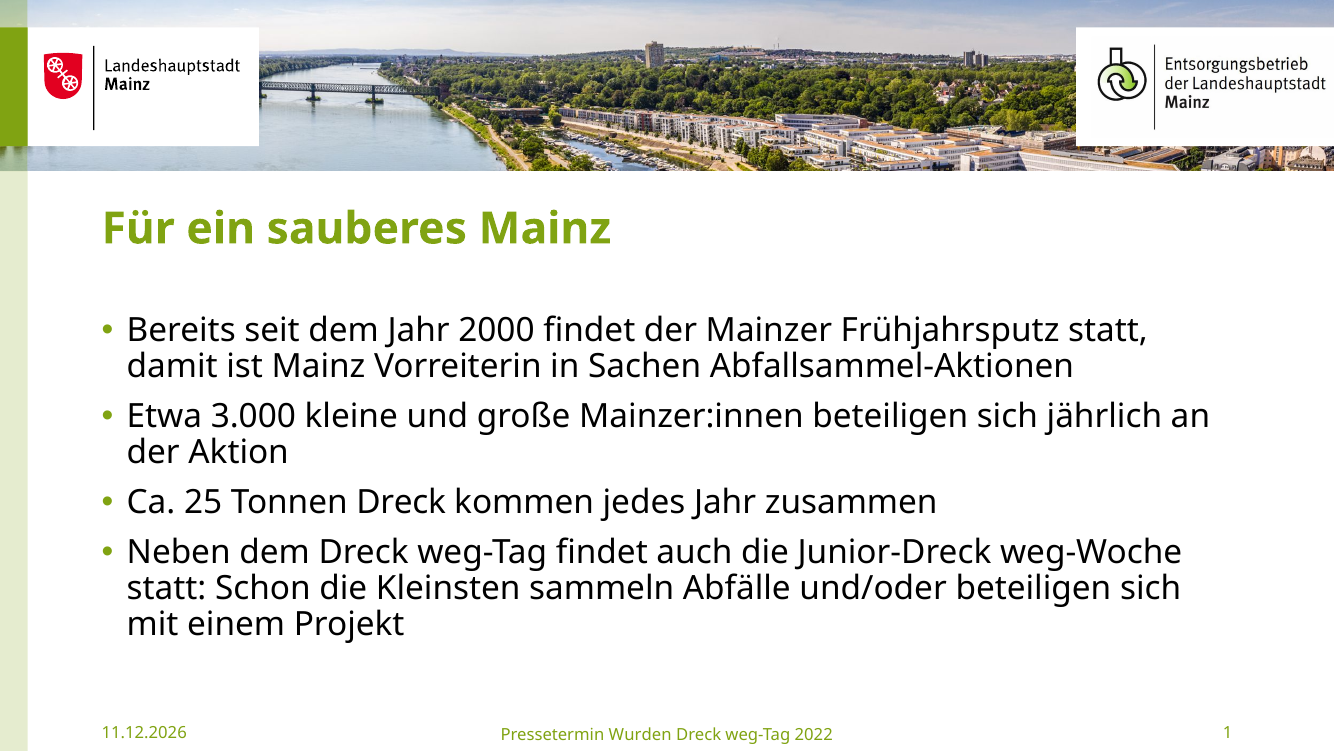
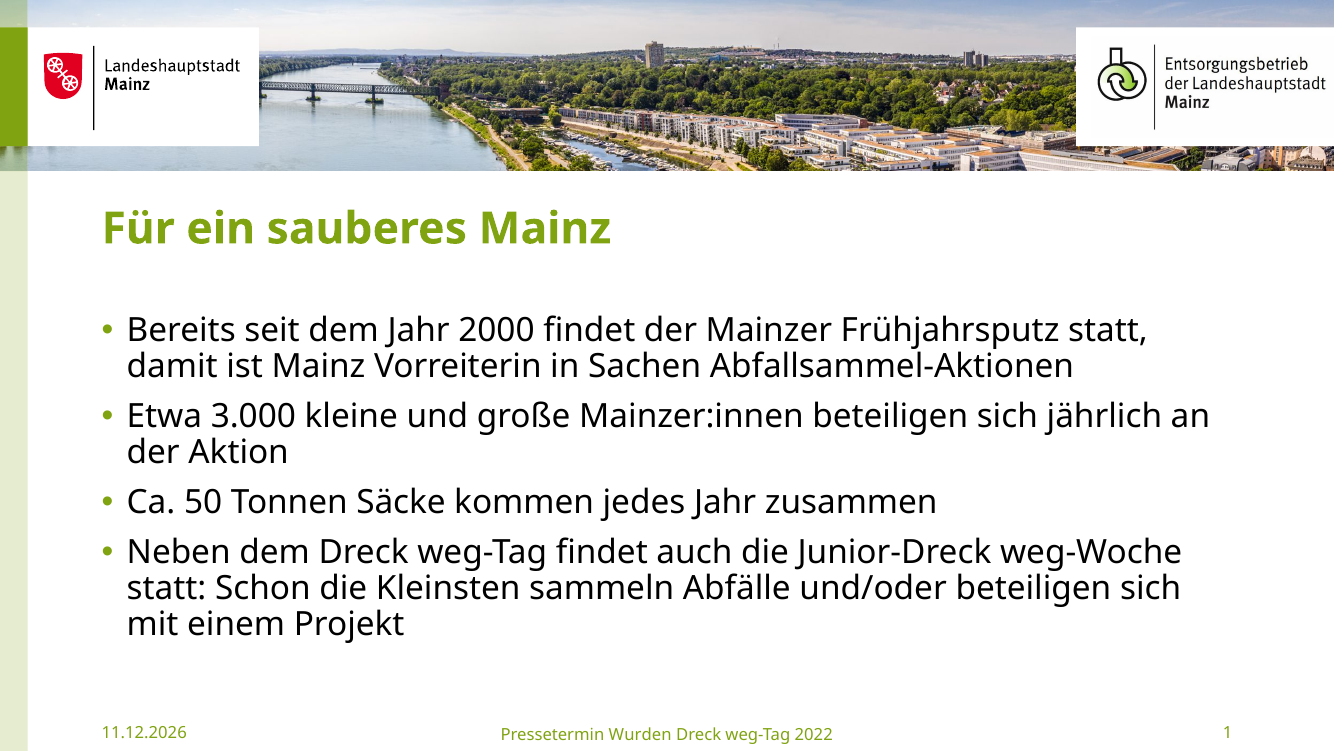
25: 25 -> 50
Tonnen Dreck: Dreck -> Säcke
